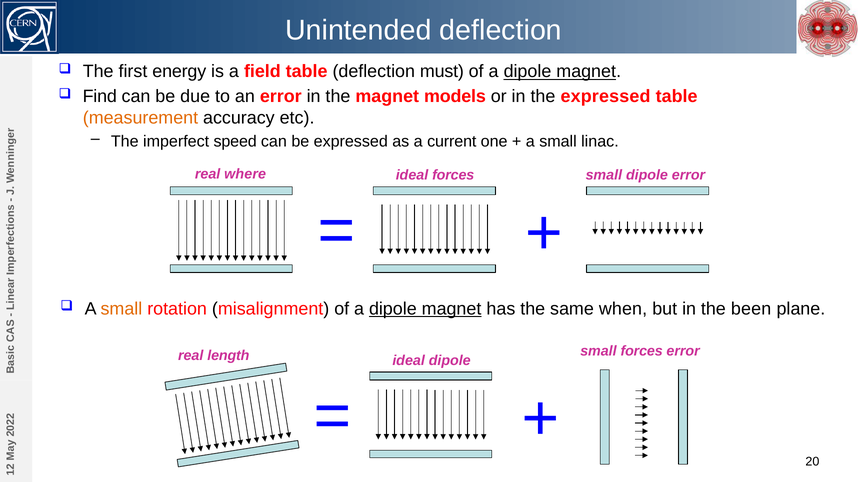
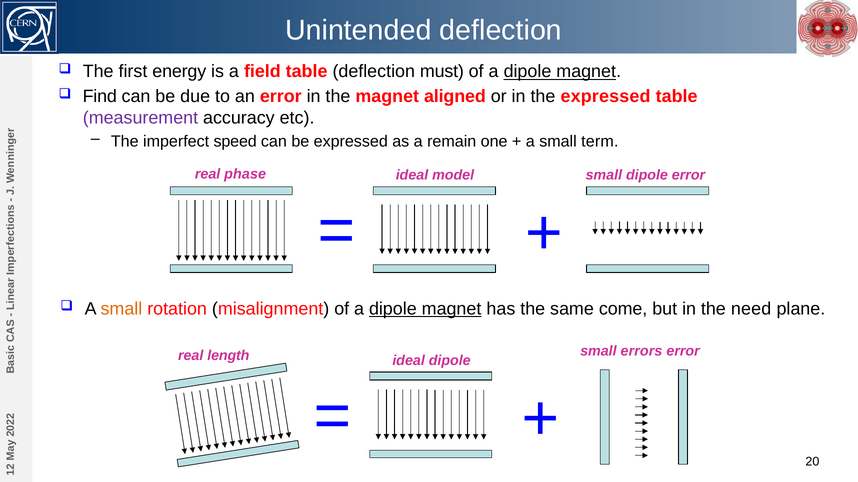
models: models -> aligned
measurement colour: orange -> purple
current: current -> remain
linac: linac -> term
where: where -> phase
ideal forces: forces -> model
when: when -> come
been: been -> need
small forces: forces -> errors
